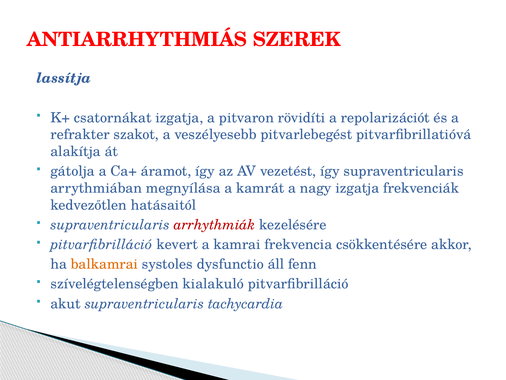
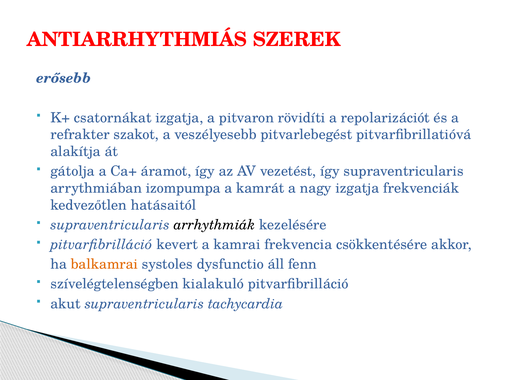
lassítja: lassítja -> erősebb
megnyílása: megnyílása -> izompumpa
arrhythmiák colour: red -> black
